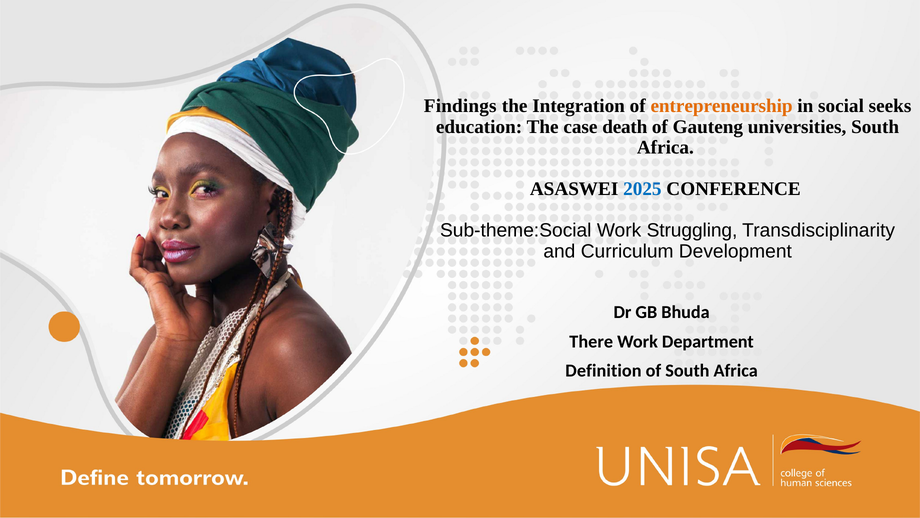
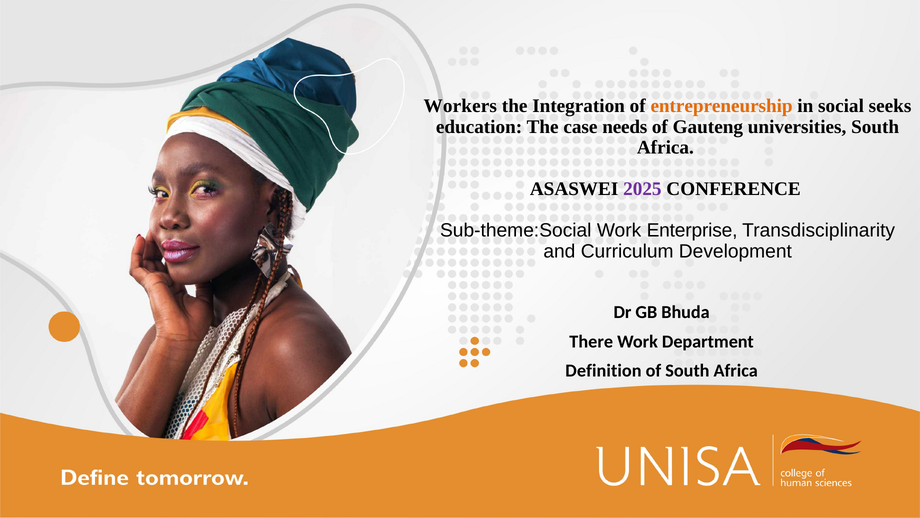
Findings: Findings -> Workers
death: death -> needs
2025 colour: blue -> purple
Struggling: Struggling -> Enterprise
